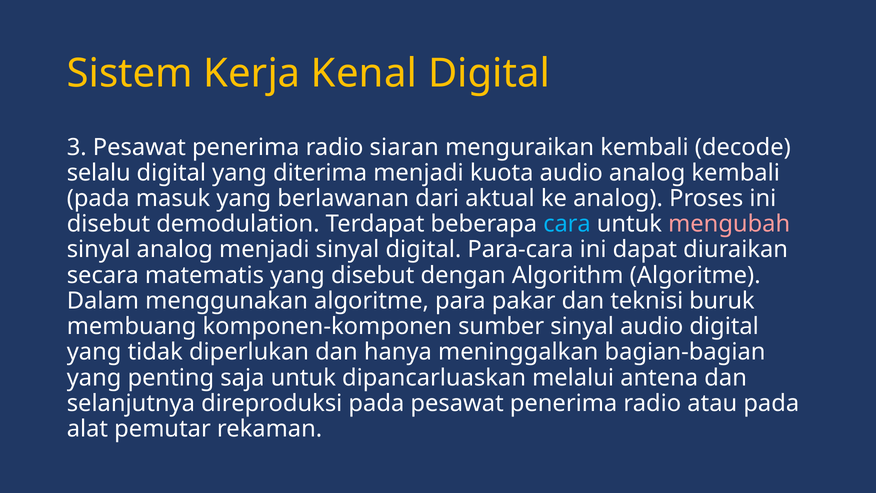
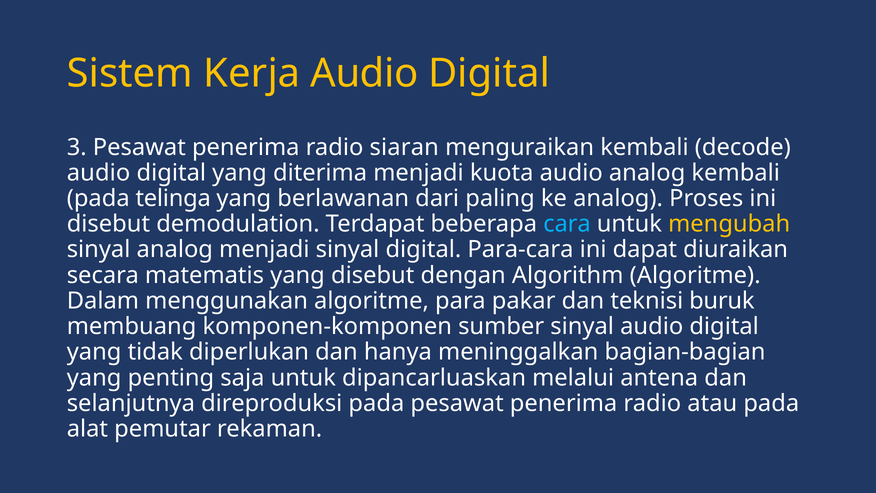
Kerja Kenal: Kenal -> Audio
selalu at (99, 173): selalu -> audio
masuk: masuk -> telinga
aktual: aktual -> paling
mengubah colour: pink -> yellow
